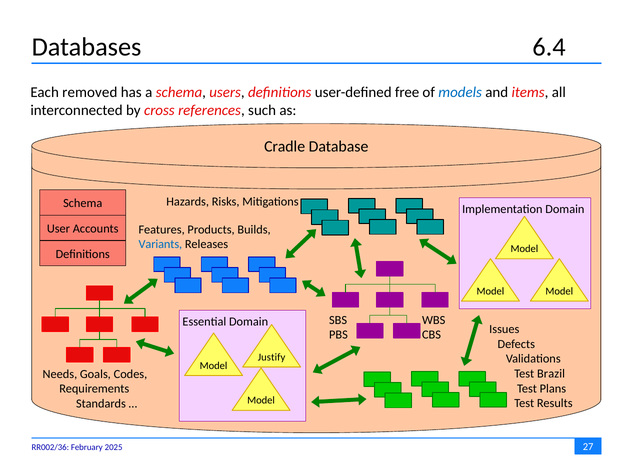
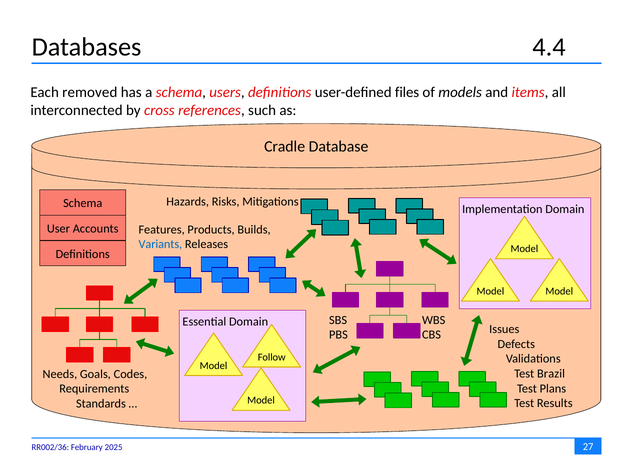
6.4: 6.4 -> 4.4
free: free -> files
models colour: blue -> black
Justify: Justify -> Follow
